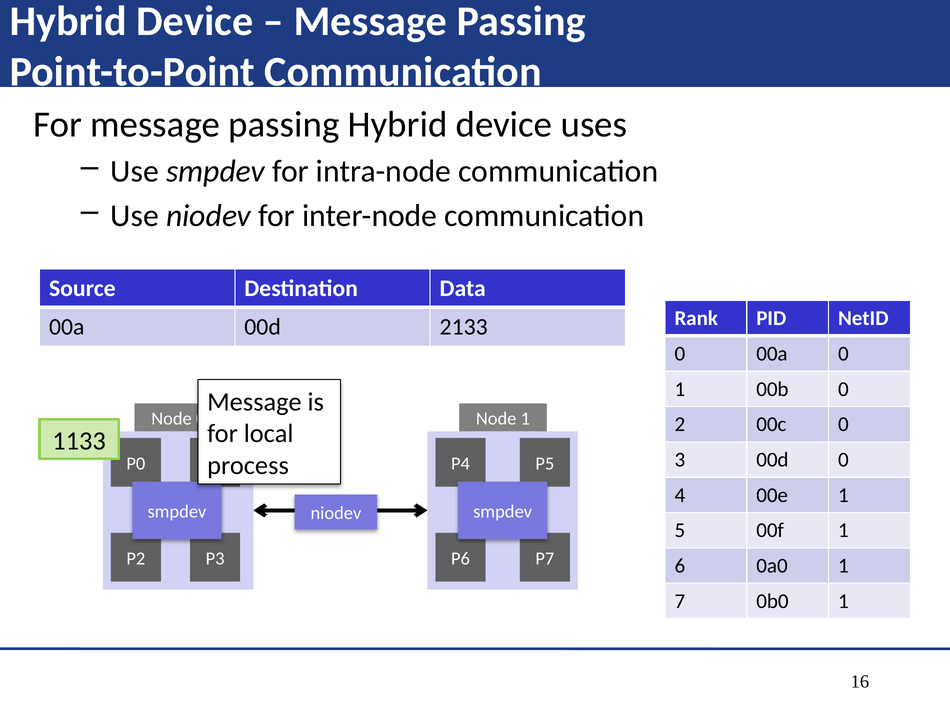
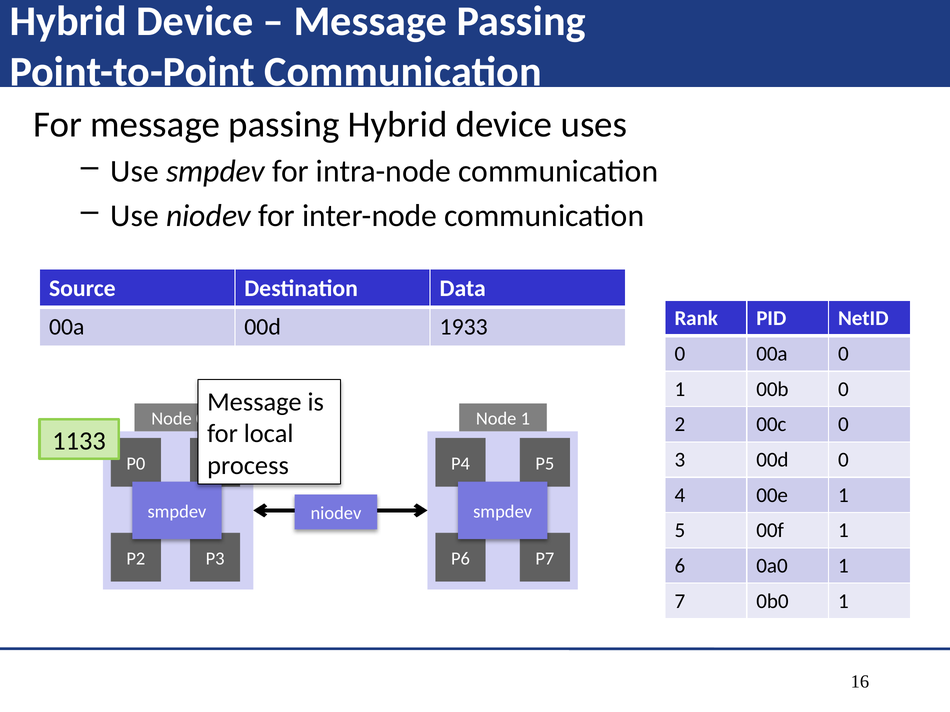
2133: 2133 -> 1933
